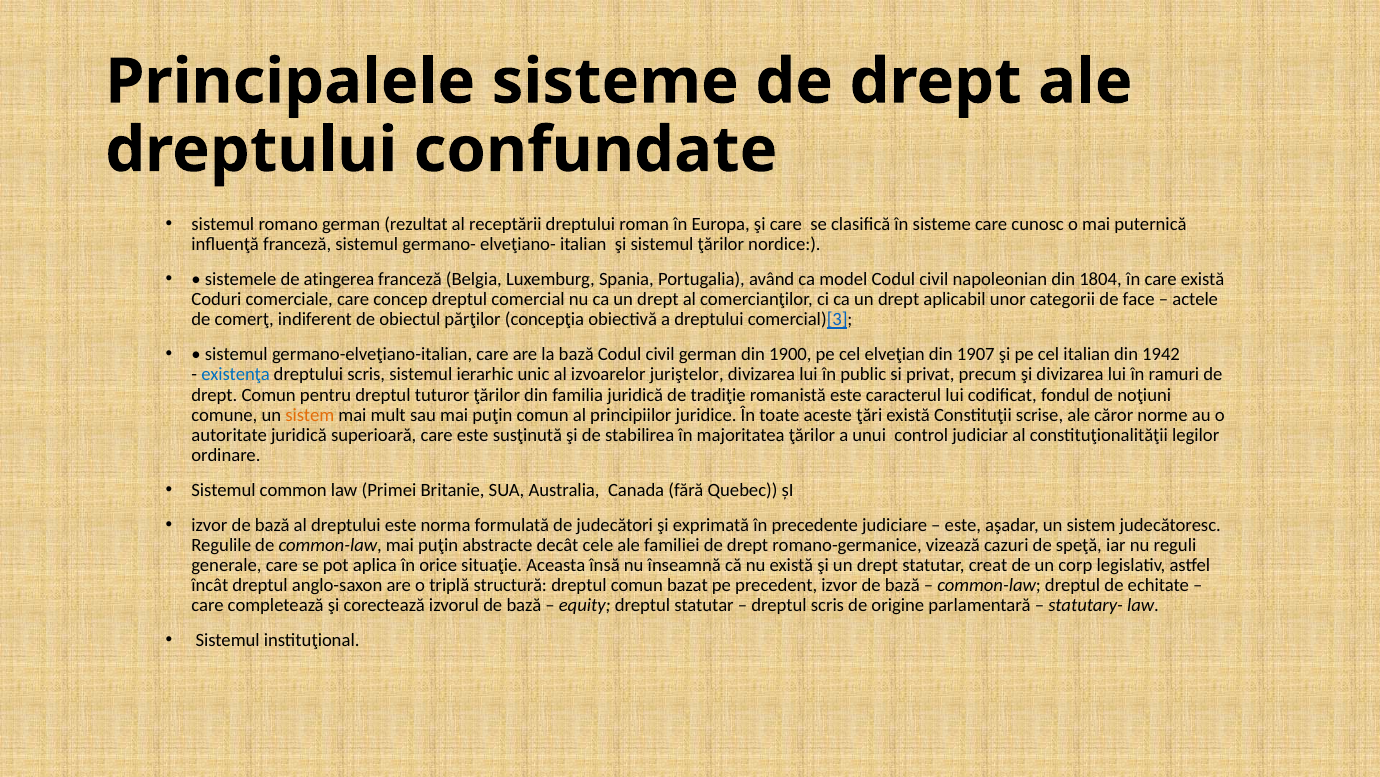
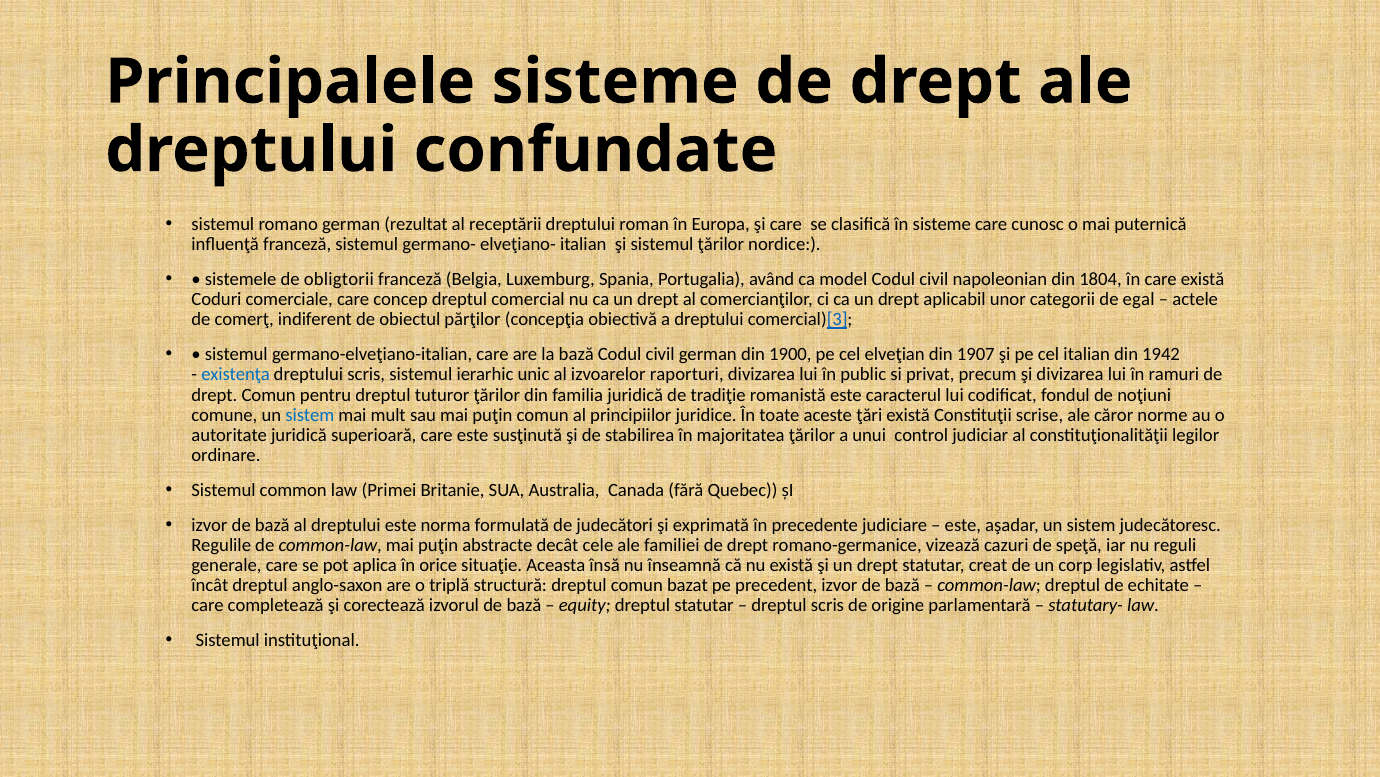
atingerea: atingerea -> obligtorii
face: face -> egal
juriştelor: juriştelor -> raporturi
sistem at (310, 415) colour: orange -> blue
